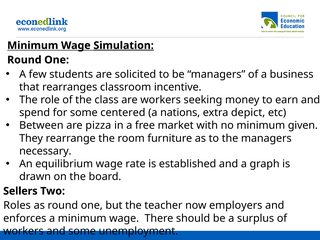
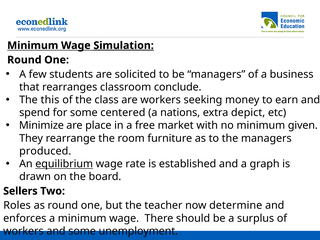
incentive: incentive -> conclude
role: role -> this
Between: Between -> Minimize
pizza: pizza -> place
necessary: necessary -> produced
equilibrium underline: none -> present
employers: employers -> determine
